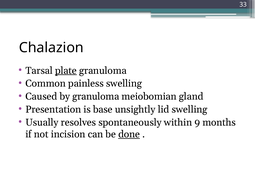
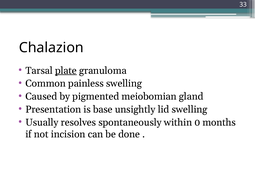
by granuloma: granuloma -> pigmented
9: 9 -> 0
done underline: present -> none
